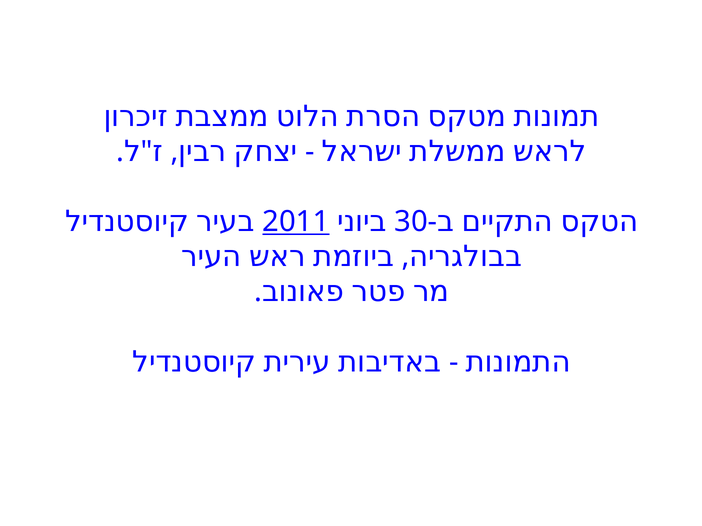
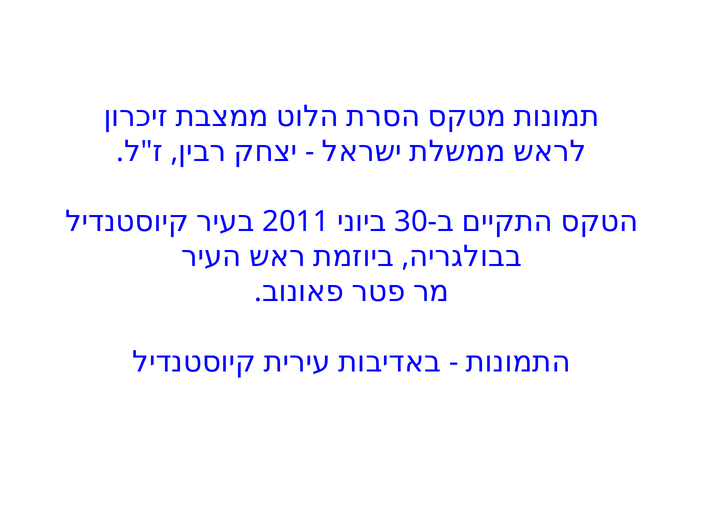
2011 underline: present -> none
